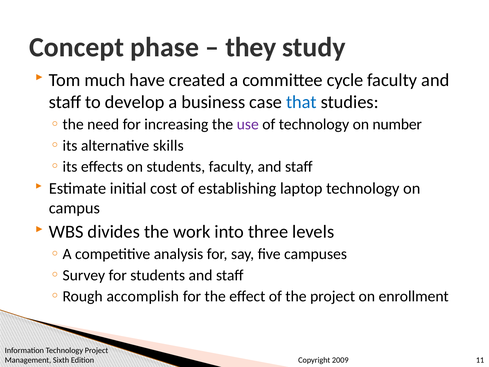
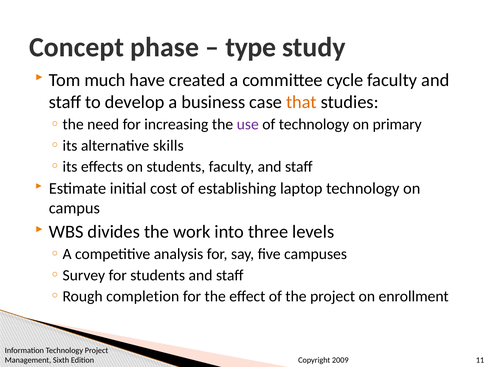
they: they -> type
that colour: blue -> orange
number: number -> primary
accomplish: accomplish -> completion
